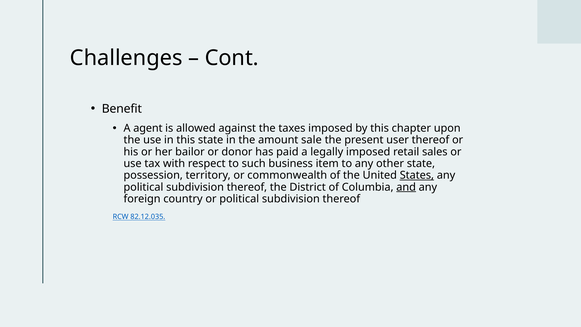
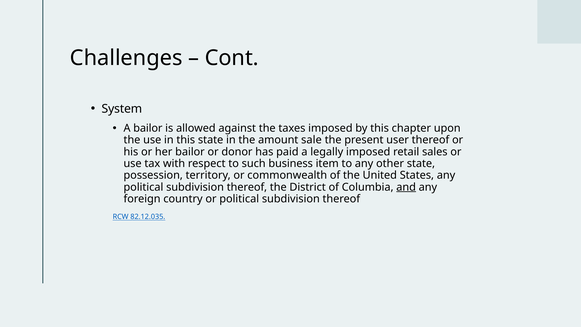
Benefit: Benefit -> System
A agent: agent -> bailor
States underline: present -> none
